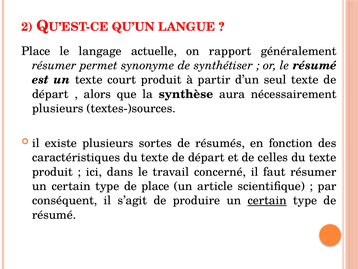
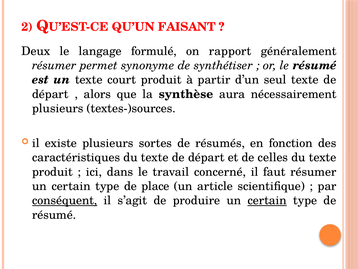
LANGUE: LANGUE -> FAISANT
Place at (36, 51): Place -> Deux
actuelle: actuelle -> formulé
conséquent underline: none -> present
